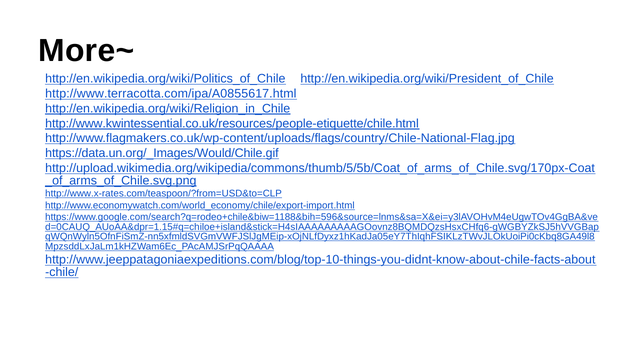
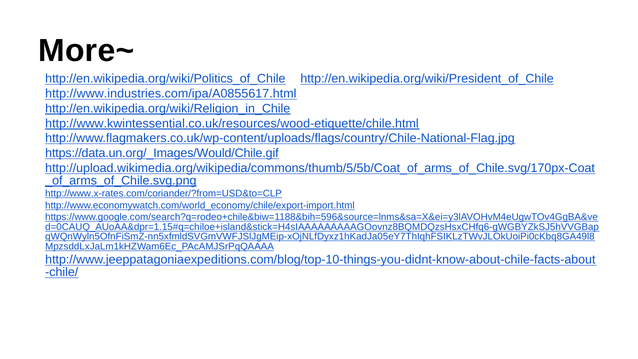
http://www.terracotta.com/ipa/A0855617.html: http://www.terracotta.com/ipa/A0855617.html -> http://www.industries.com/ipa/A0855617.html
http://www.kwintessential.co.uk/resources/people-etiquette/chile.html: http://www.kwintessential.co.uk/resources/people-etiquette/chile.html -> http://www.kwintessential.co.uk/resources/wood-etiquette/chile.html
http://www.x-rates.com/teaspoon/?from=USD&to=CLP: http://www.x-rates.com/teaspoon/?from=USD&to=CLP -> http://www.x-rates.com/coriander/?from=USD&to=CLP
